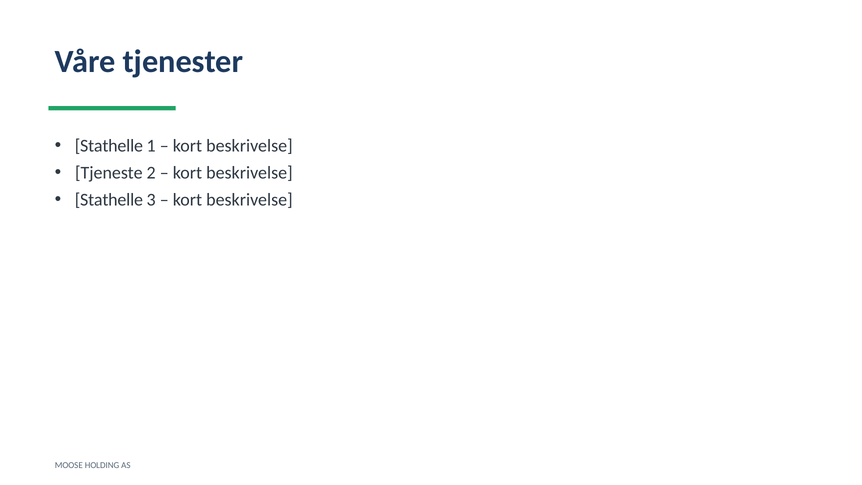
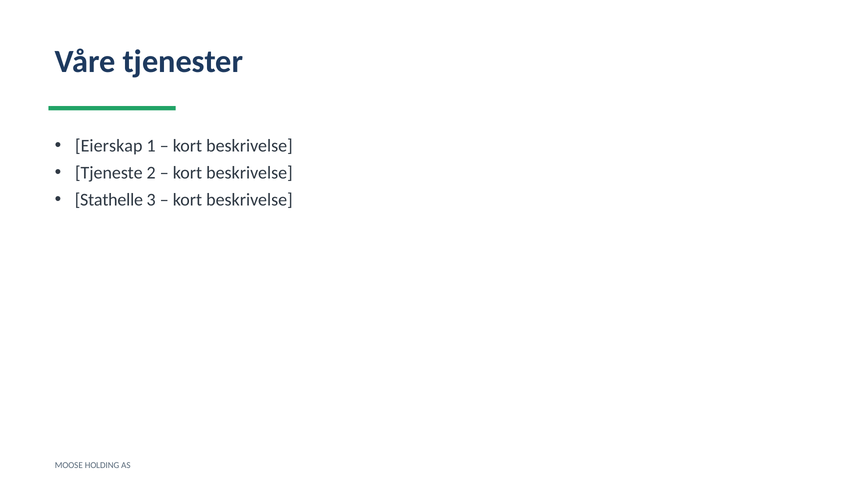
Stathelle at (109, 146): Stathelle -> Eierskap
